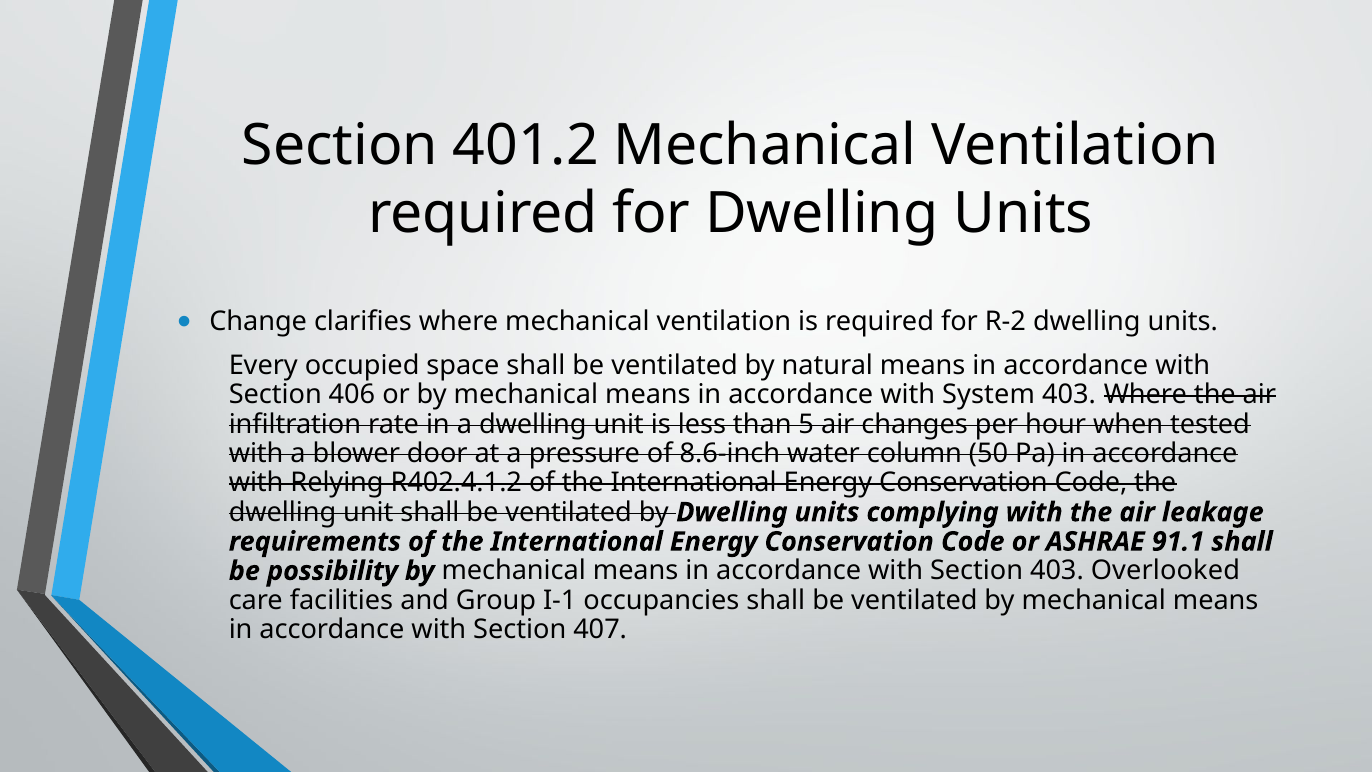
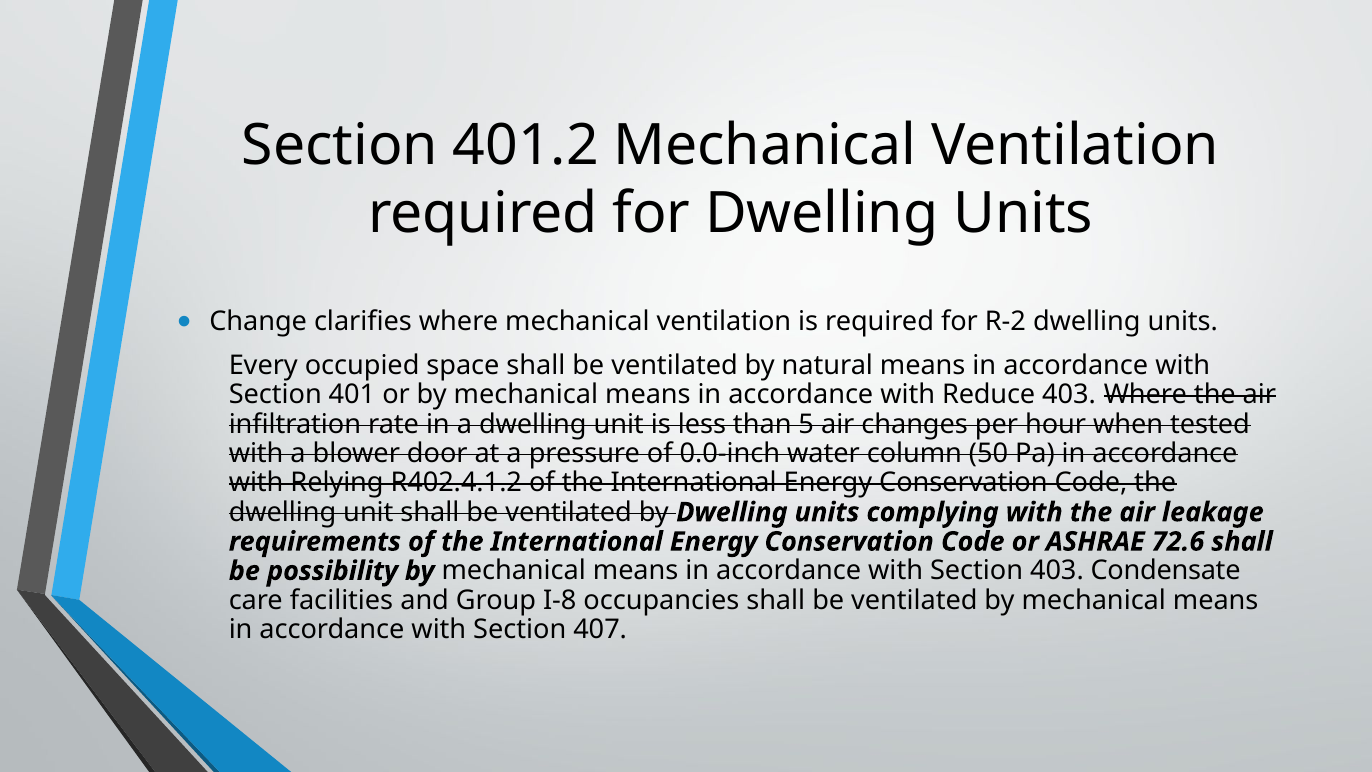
406: 406 -> 401
System: System -> Reduce
8.6-inch: 8.6-inch -> 0.0-inch
91.1: 91.1 -> 72.6
Overlooked: Overlooked -> Condensate
I-1: I-1 -> I-8
